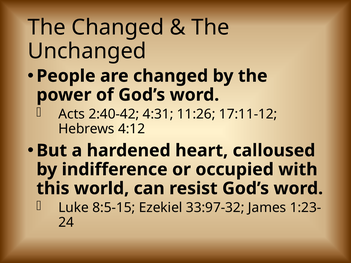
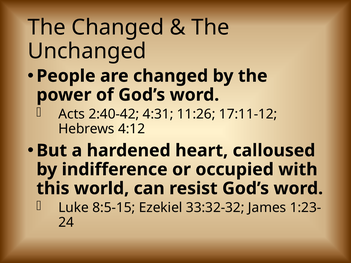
33:97-32: 33:97-32 -> 33:32-32
